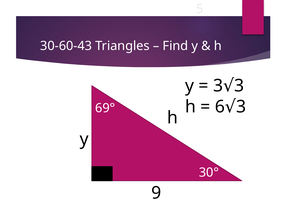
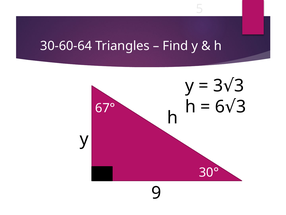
30-60-43: 30-60-43 -> 30-60-64
69°: 69° -> 67°
